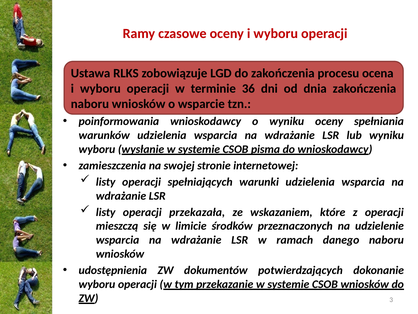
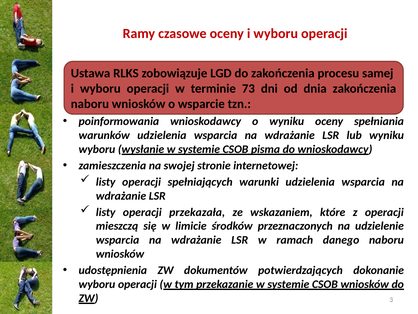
ocena: ocena -> samej
36: 36 -> 73
